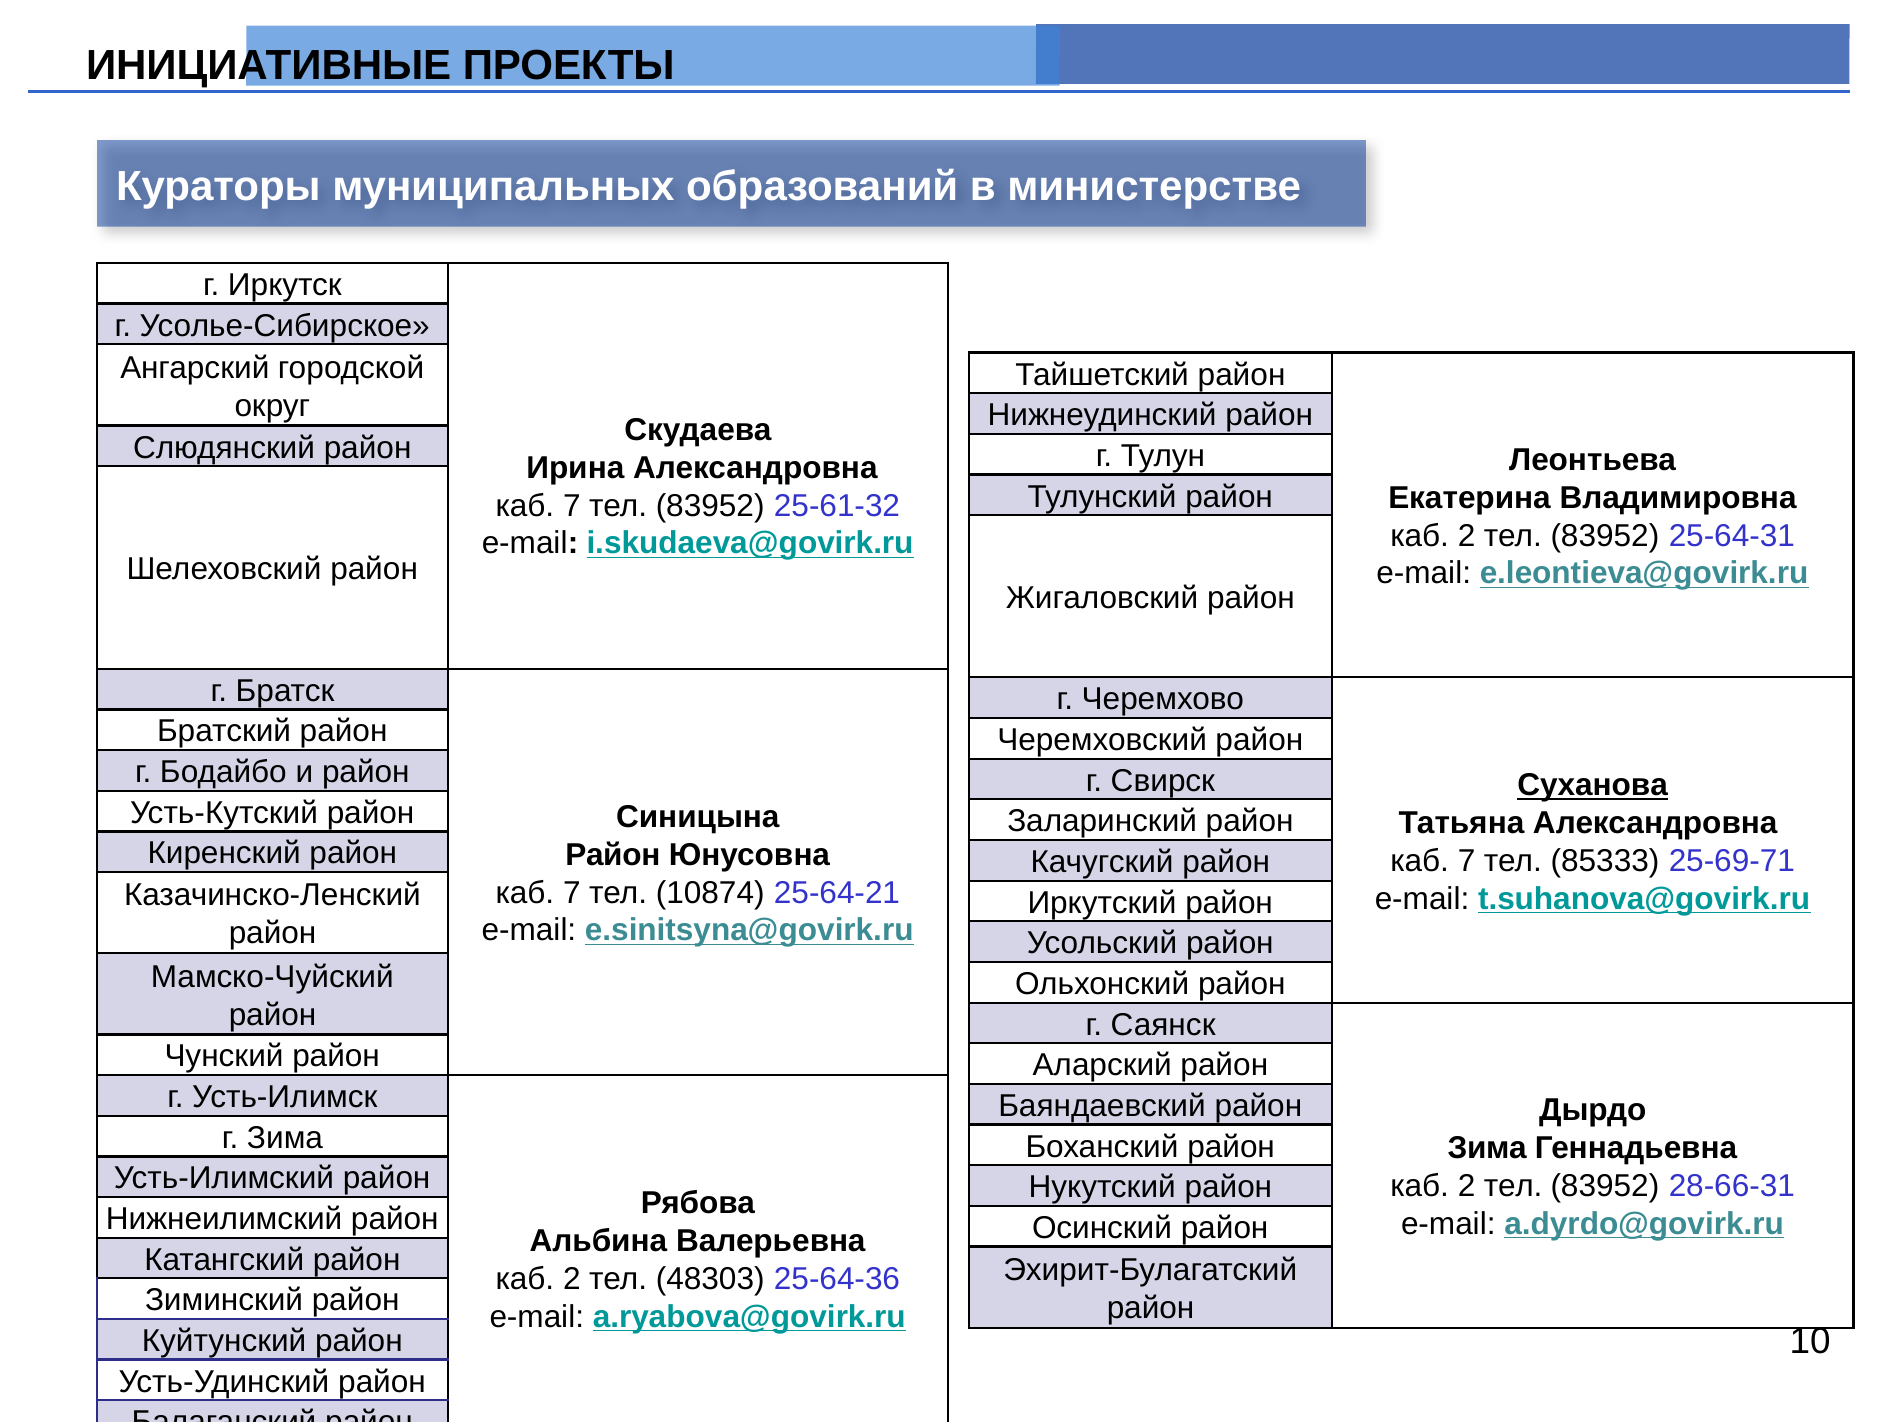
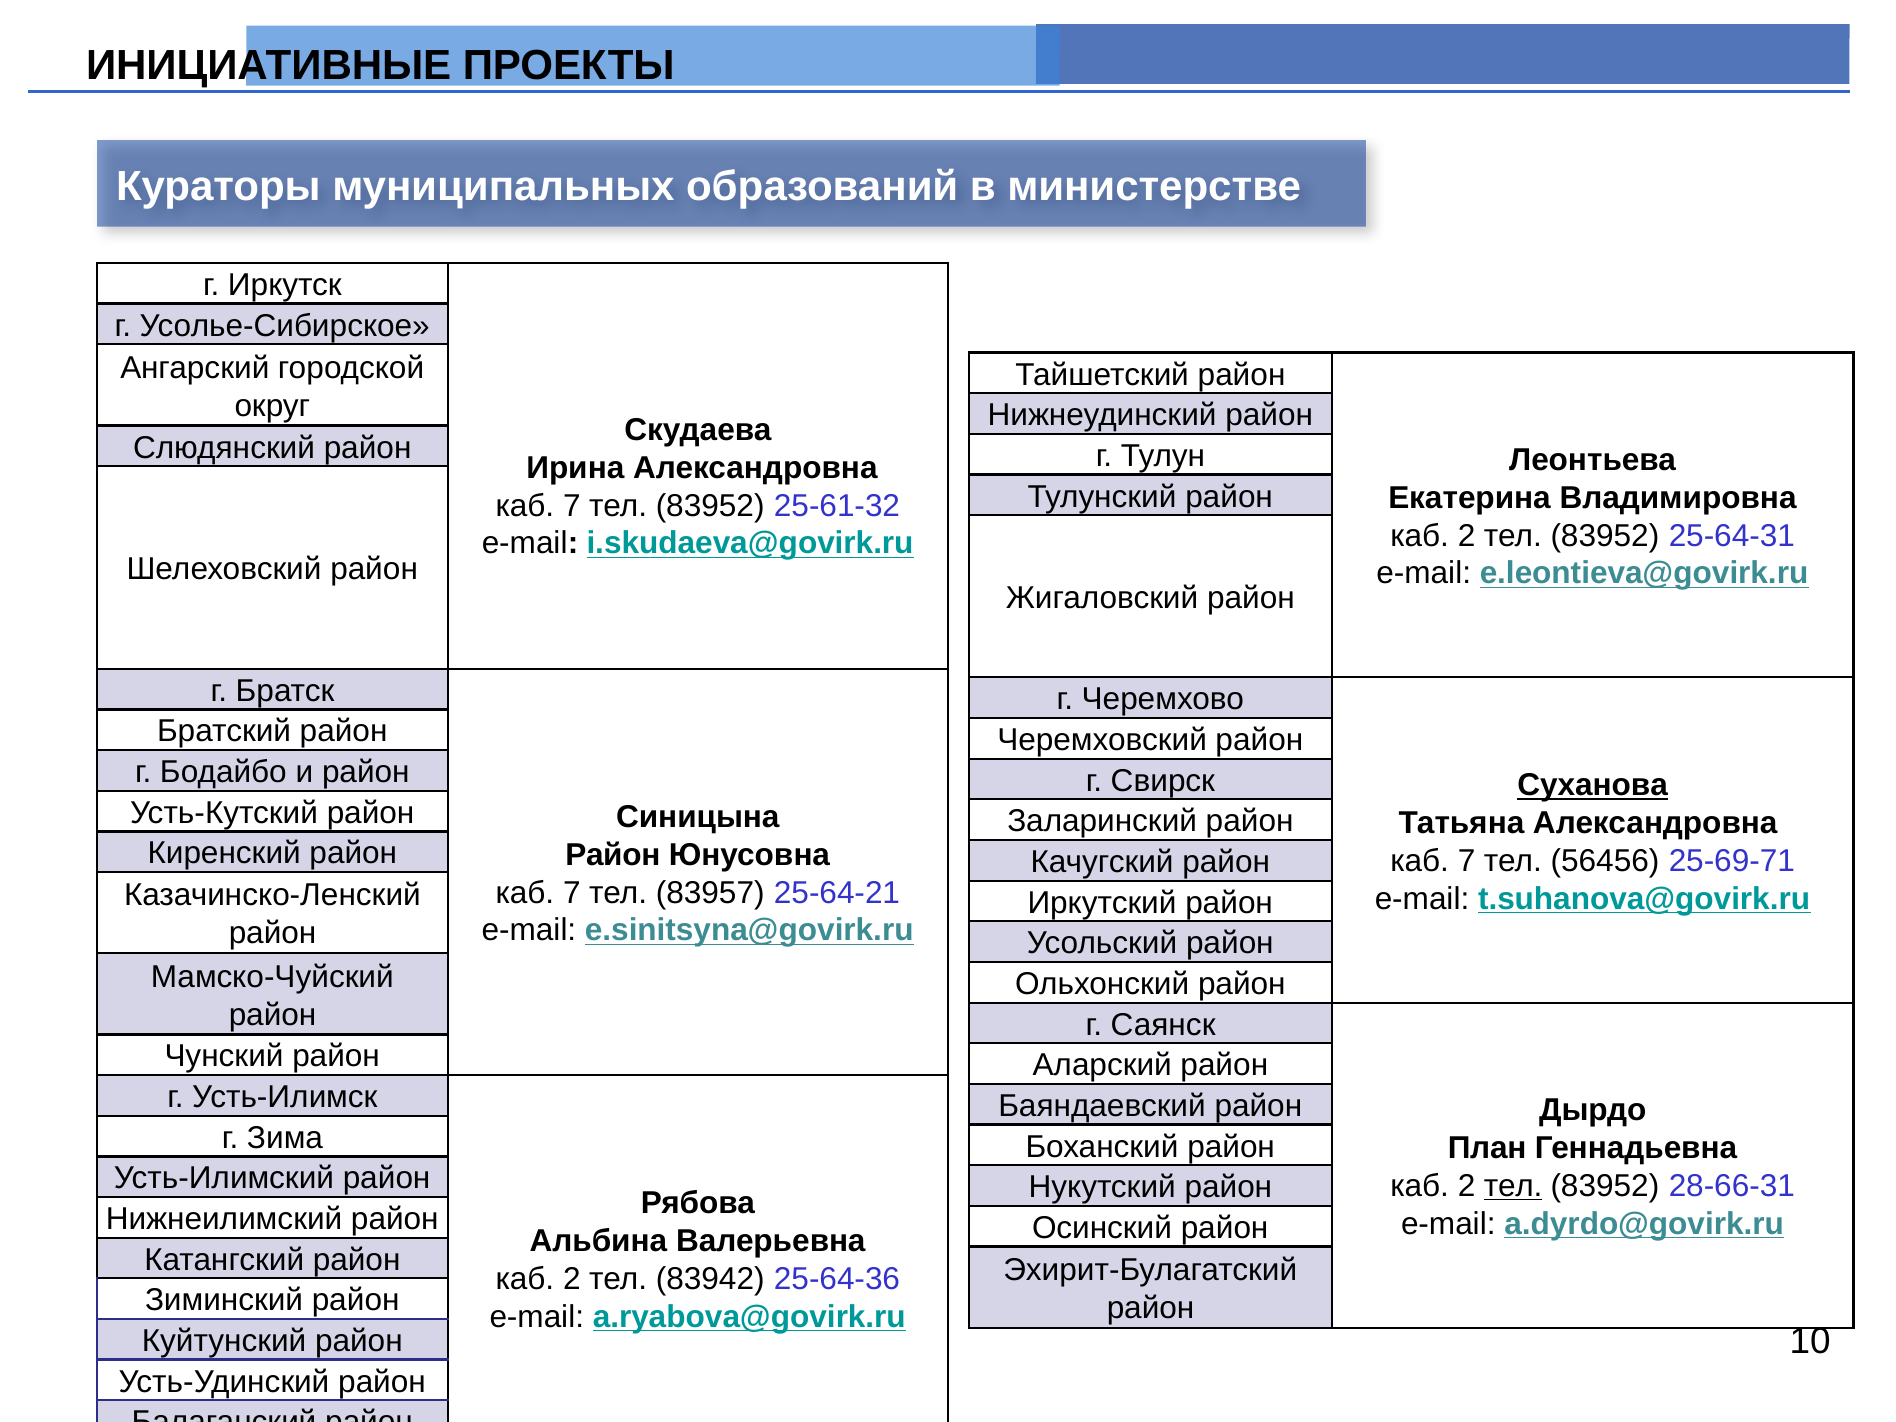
85333: 85333 -> 56456
10874: 10874 -> 83957
Зима at (1487, 1148): Зима -> План
тел at (1513, 1186) underline: none -> present
48303: 48303 -> 83942
